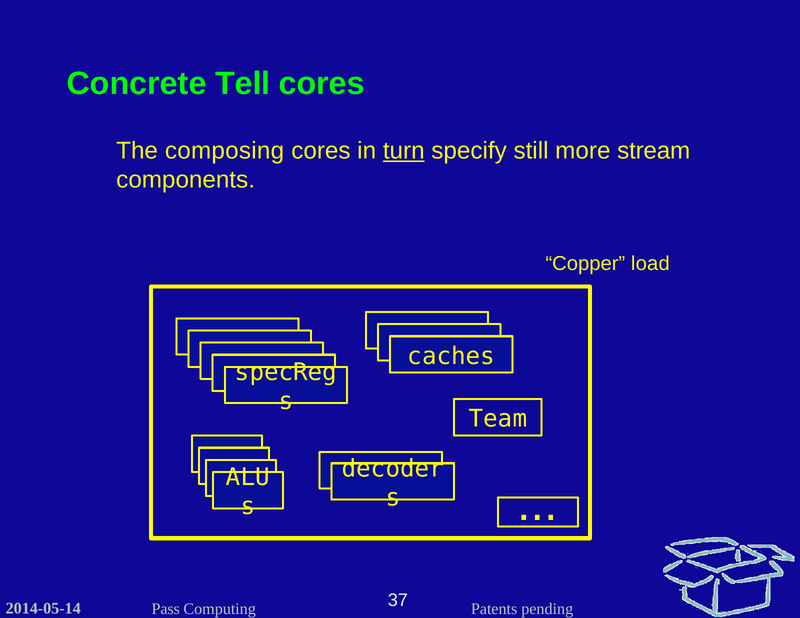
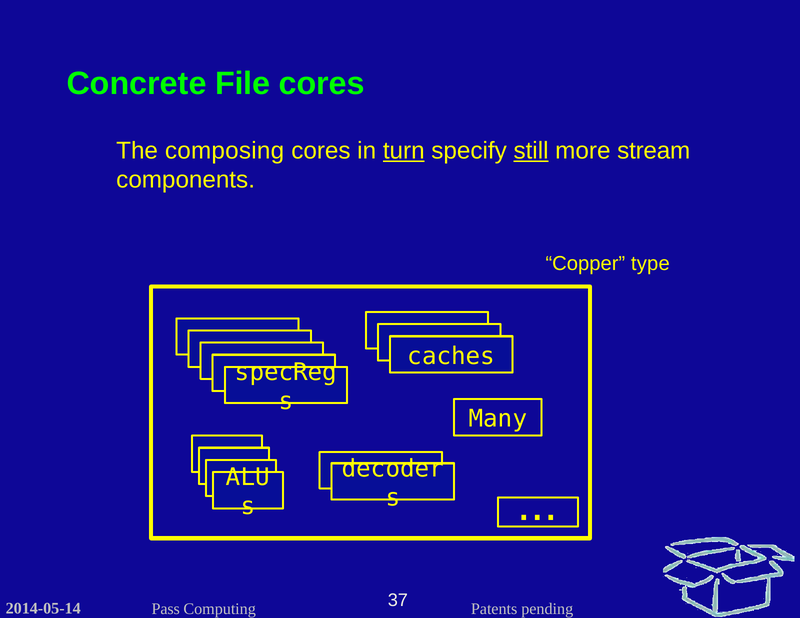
Tell: Tell -> File
still underline: none -> present
load: load -> type
Team: Team -> Many
